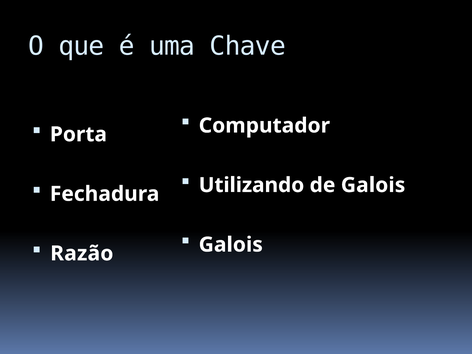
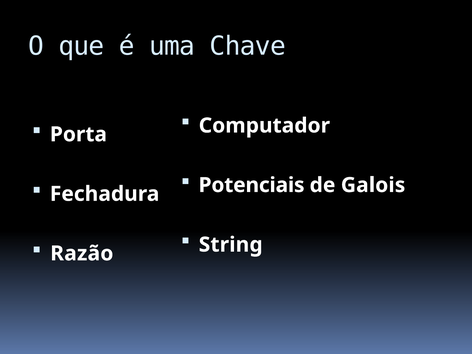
Utilizando: Utilizando -> Potenciais
Galois at (231, 245): Galois -> String
